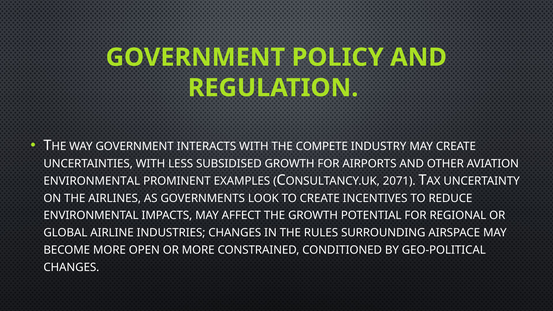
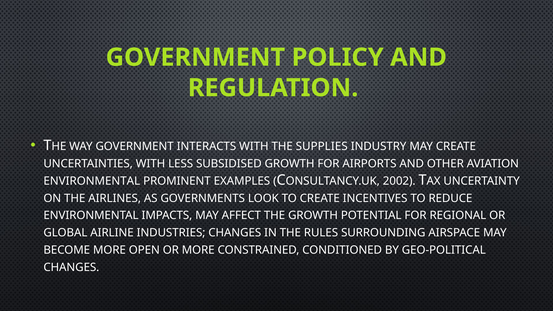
COMPETE: COMPETE -> SUPPLIES
2071: 2071 -> 2002
